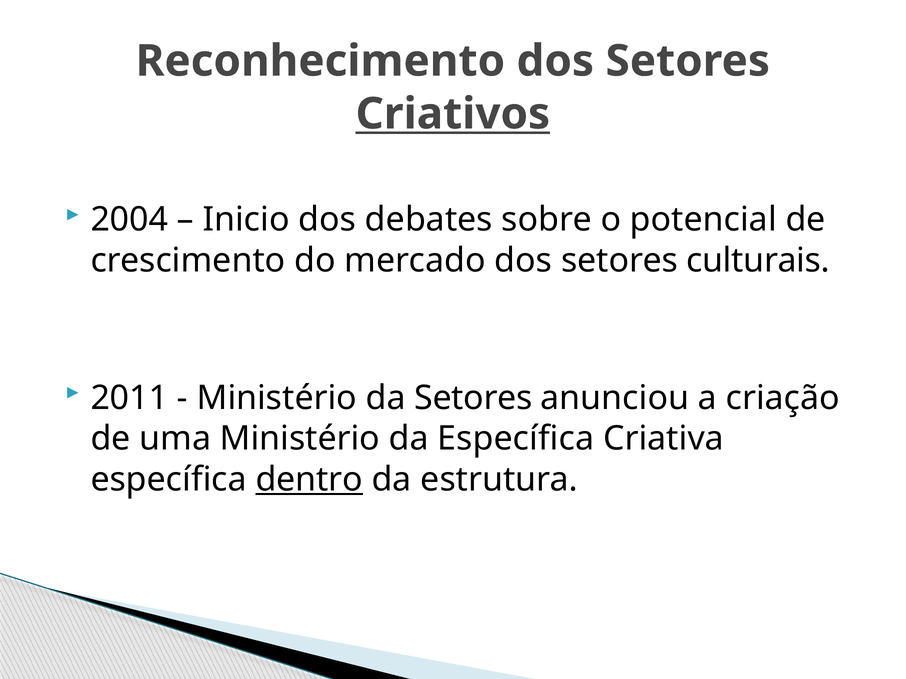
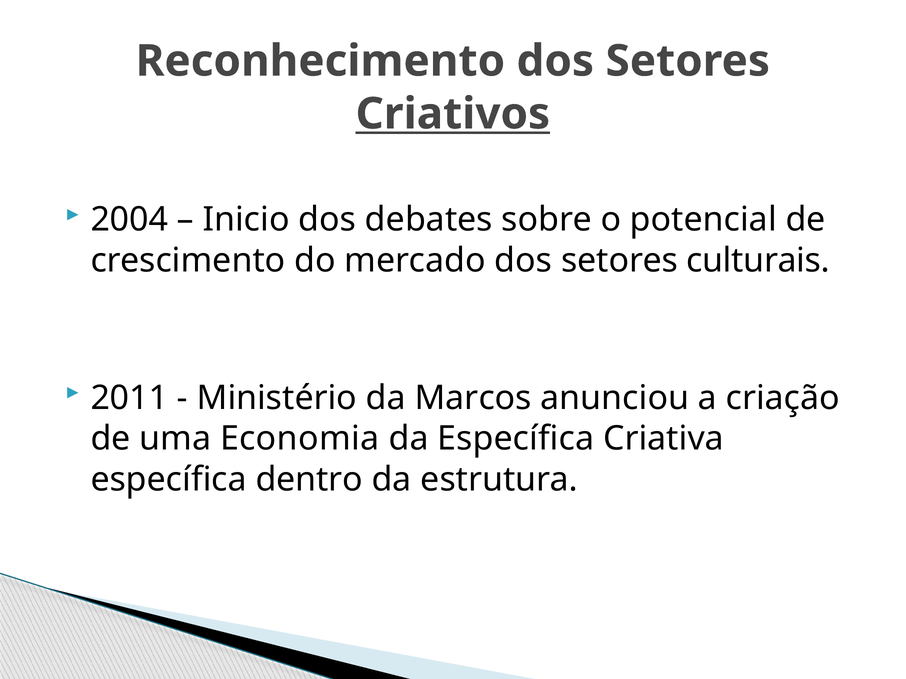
da Setores: Setores -> Marcos
uma Ministério: Ministério -> Economia
dentro underline: present -> none
